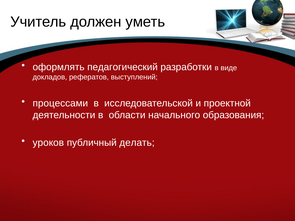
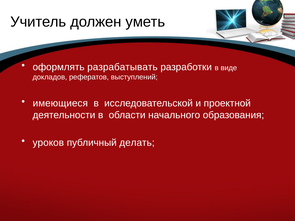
педагогический: педагогический -> разрабатывать
процессами: процессами -> имеющиеся
